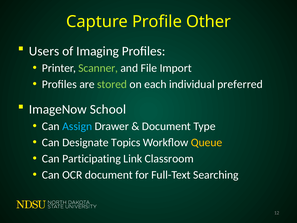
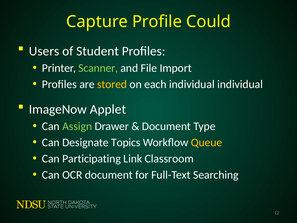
Other: Other -> Could
Imaging: Imaging -> Student
stored colour: light green -> yellow
individual preferred: preferred -> individual
School: School -> Applet
Assign colour: light blue -> light green
